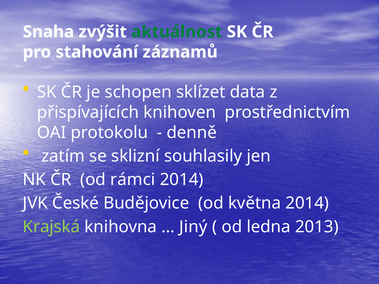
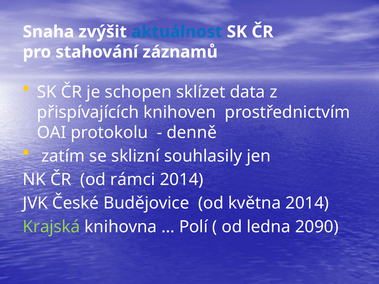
aktuálnost colour: green -> blue
Jiný: Jiný -> Polí
2013: 2013 -> 2090
